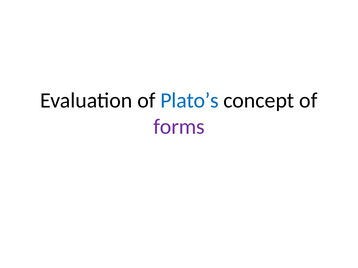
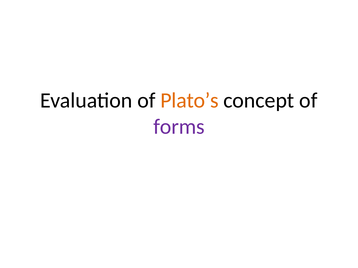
Plato’s colour: blue -> orange
